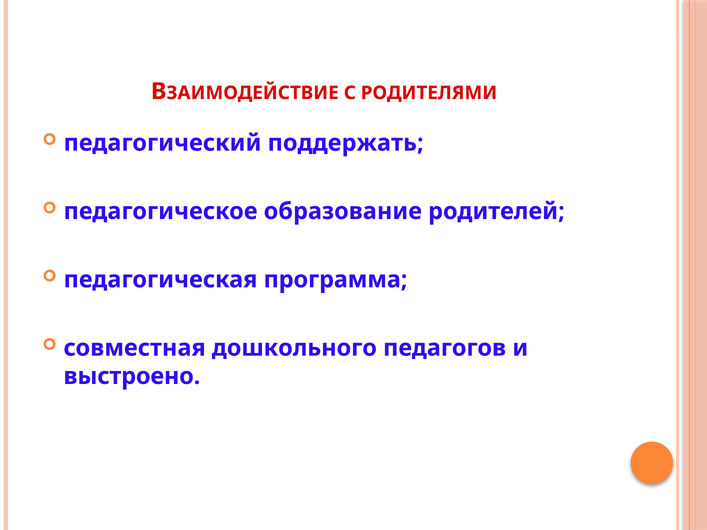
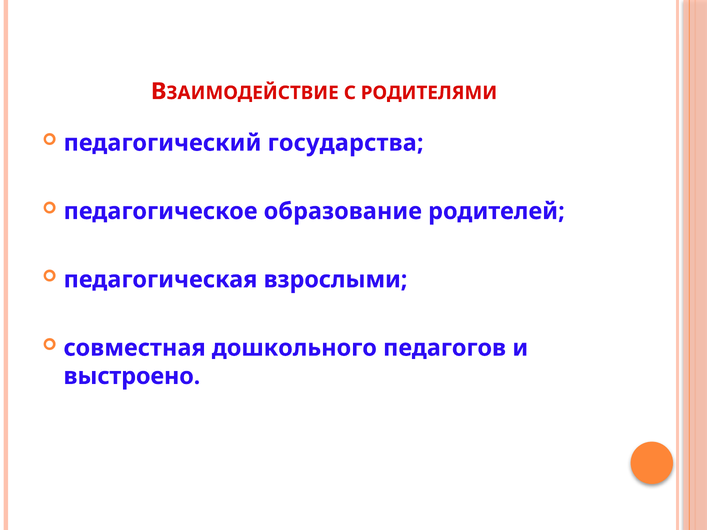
поддержать: поддержать -> государства
программа: программа -> взрослыми
